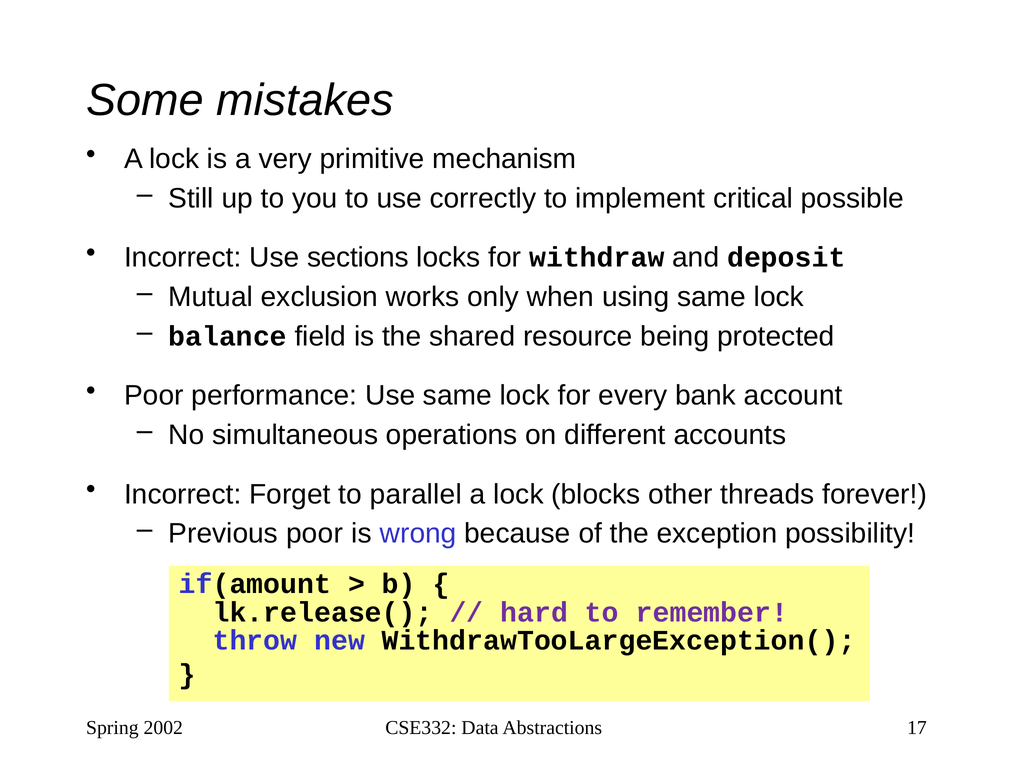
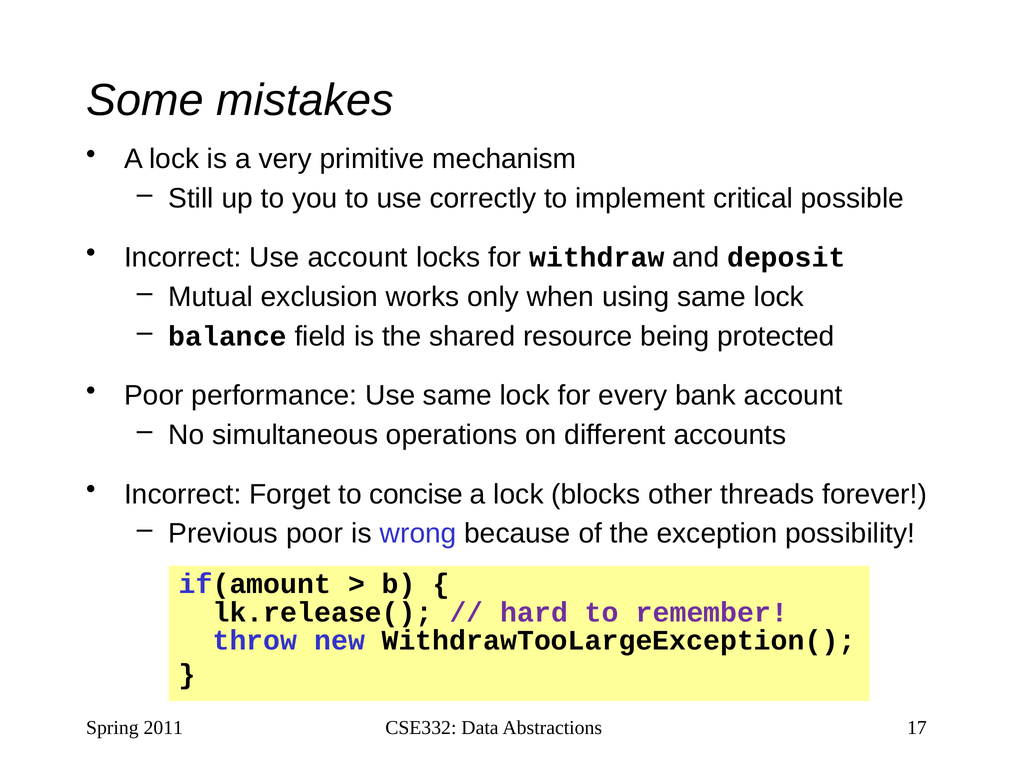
Use sections: sections -> account
parallel: parallel -> concise
2002: 2002 -> 2011
